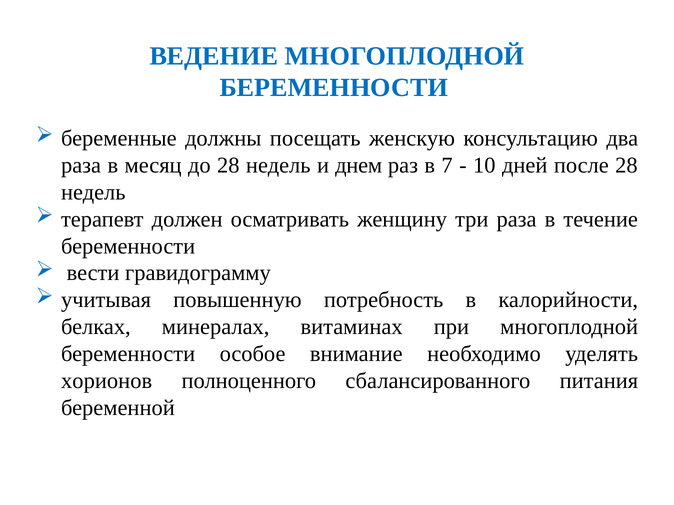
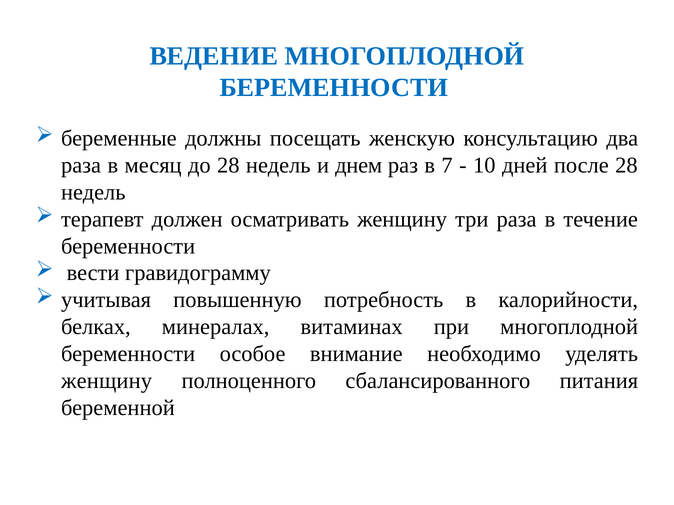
хорионов at (107, 381): хорионов -> женщину
